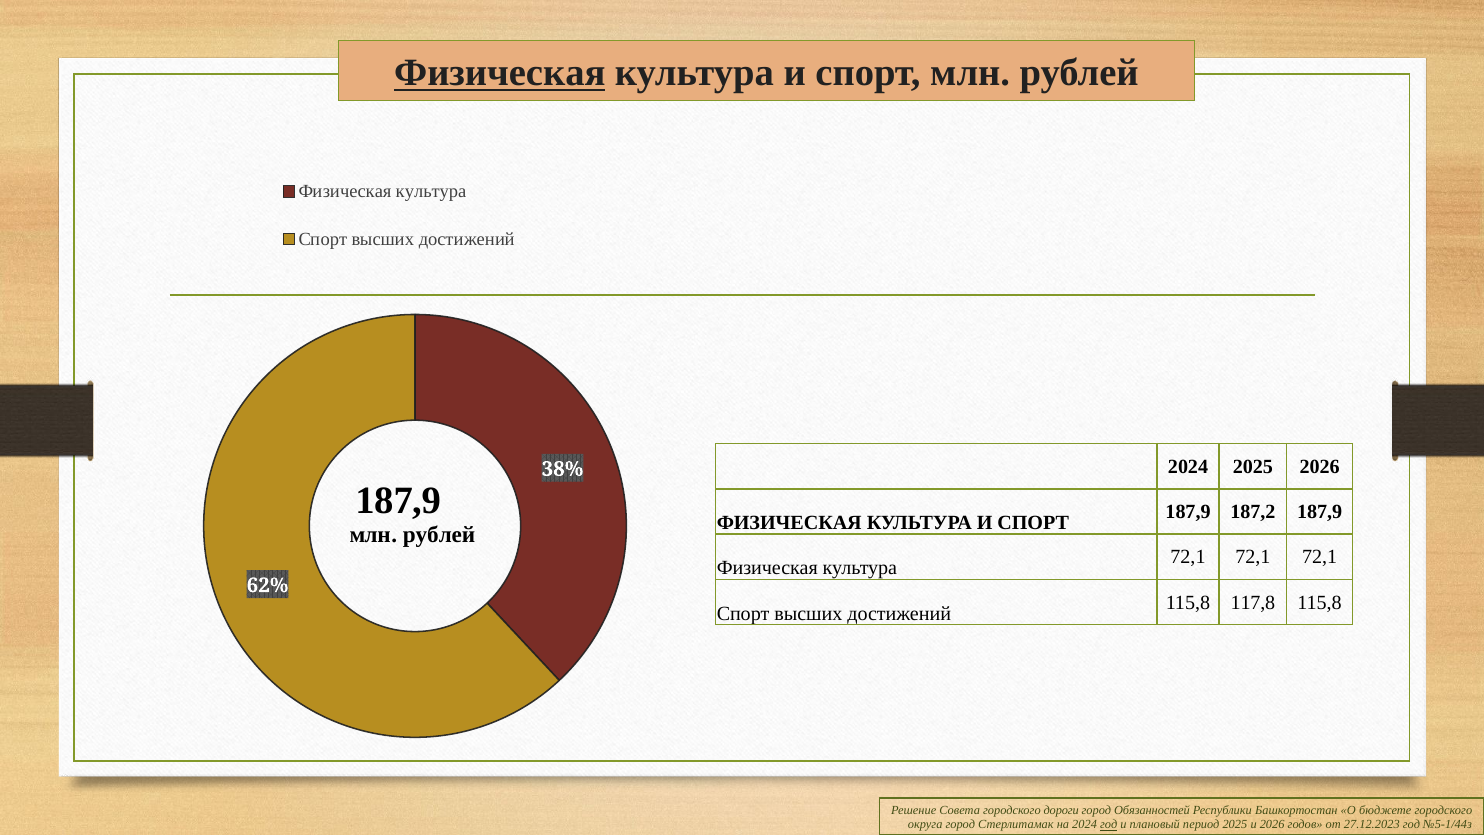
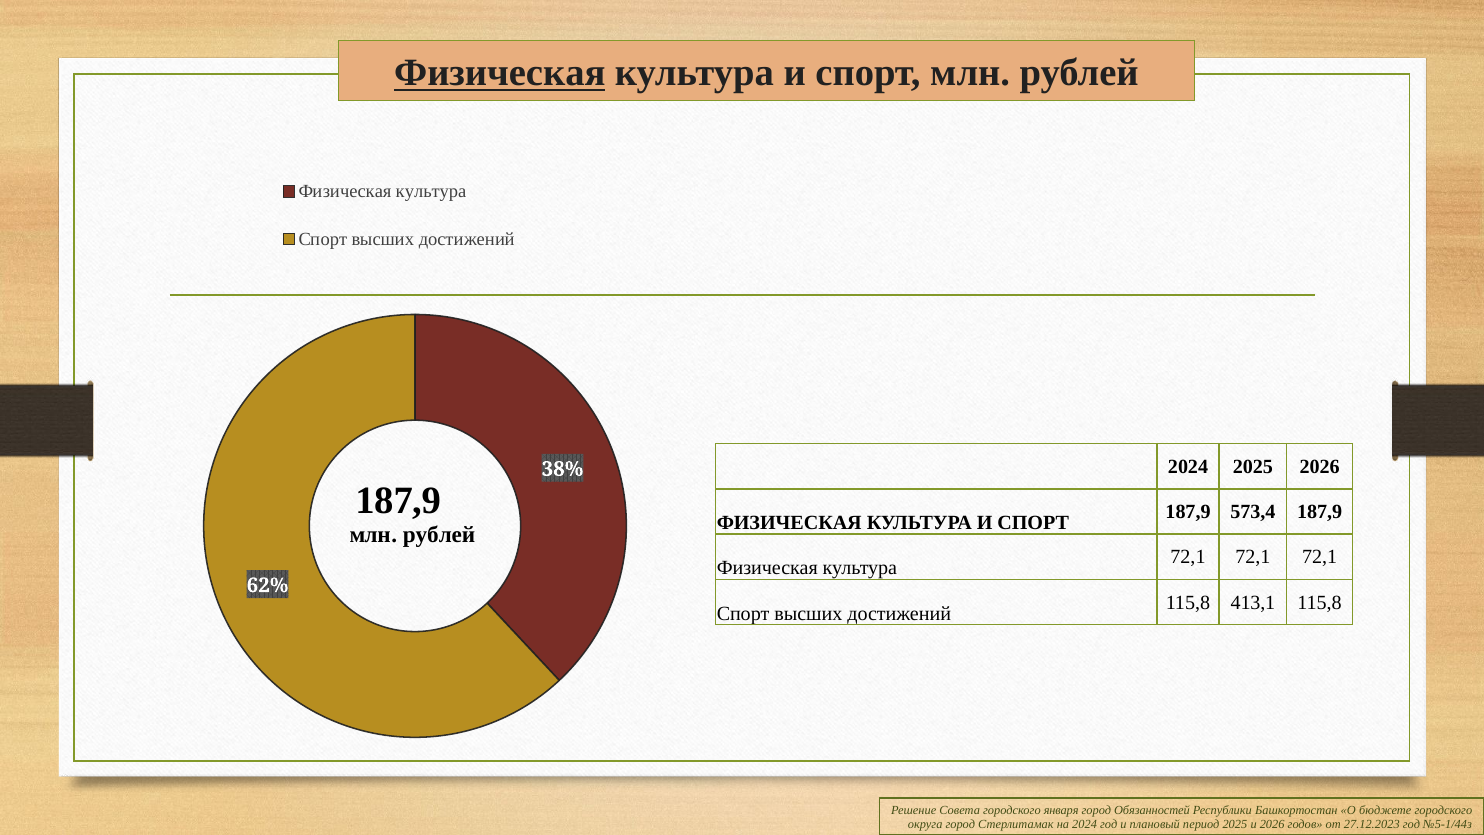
187,2: 187,2 -> 573,4
117,8: 117,8 -> 413,1
дороги: дороги -> января
год at (1109, 825) underline: present -> none
